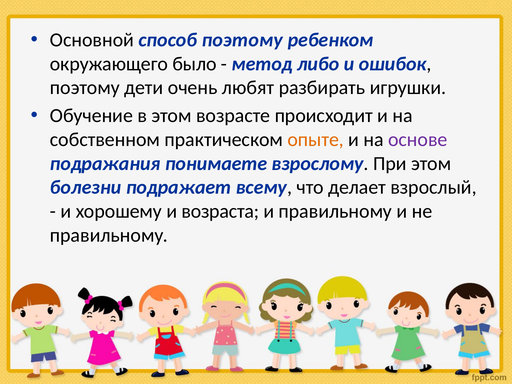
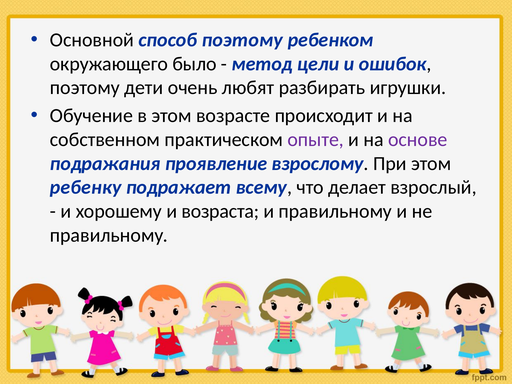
либо: либо -> цели
опыте colour: orange -> purple
понимаете: понимаете -> проявление
болезни: болезни -> ребенку
